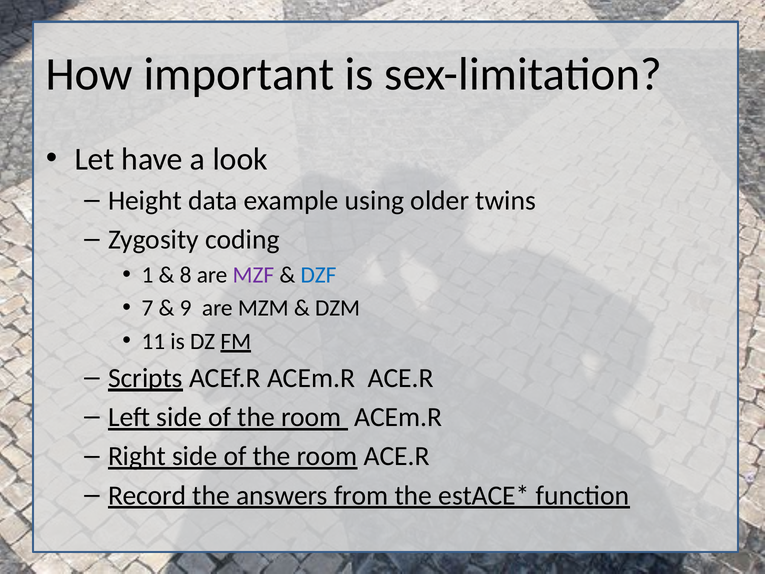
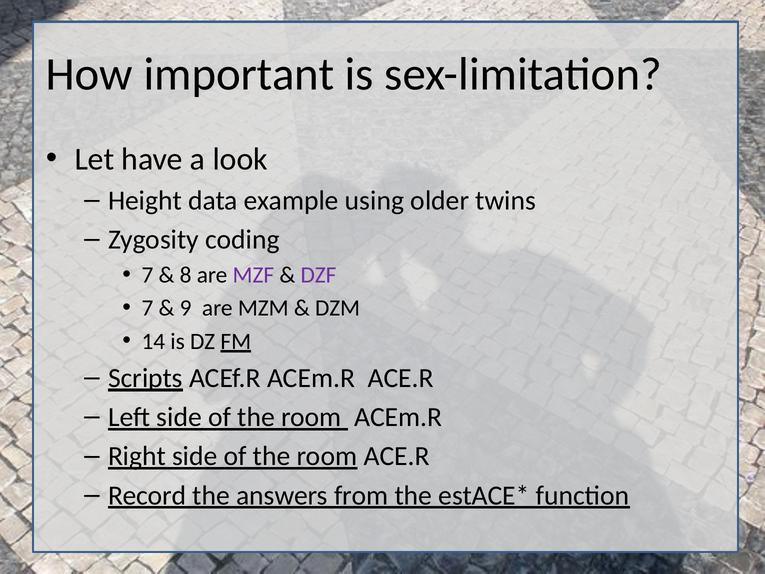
1 at (147, 275): 1 -> 7
DZF colour: blue -> purple
11: 11 -> 14
